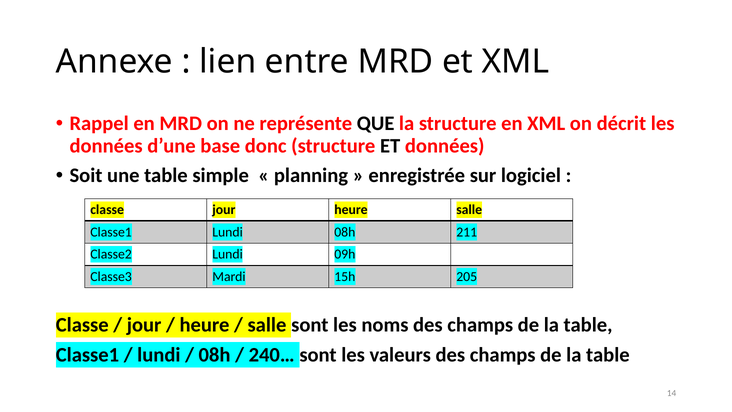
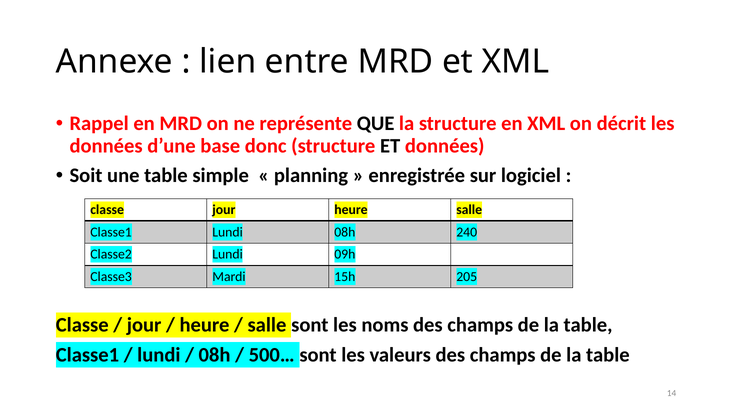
211: 211 -> 240
240…: 240… -> 500…
